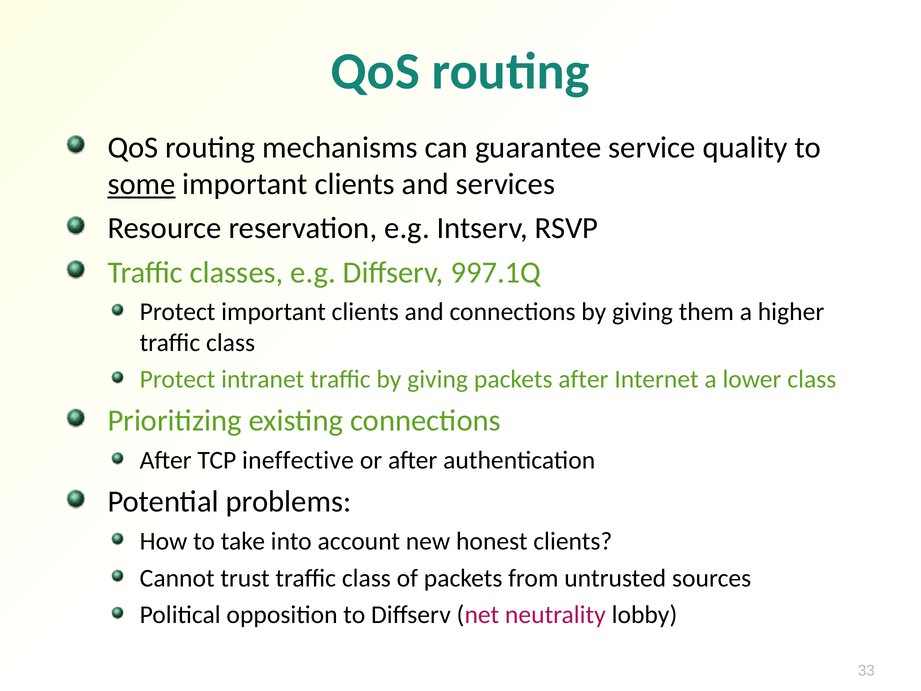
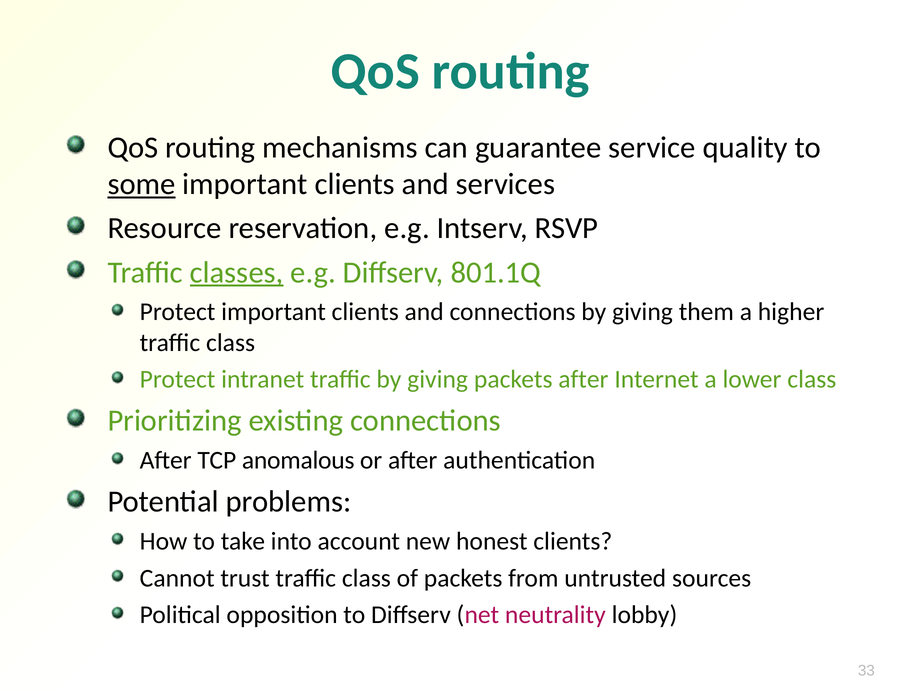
classes underline: none -> present
997.1Q: 997.1Q -> 801.1Q
ineffective: ineffective -> anomalous
